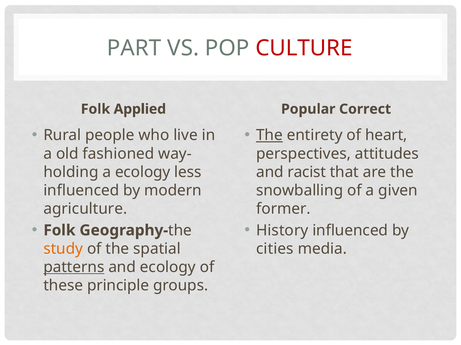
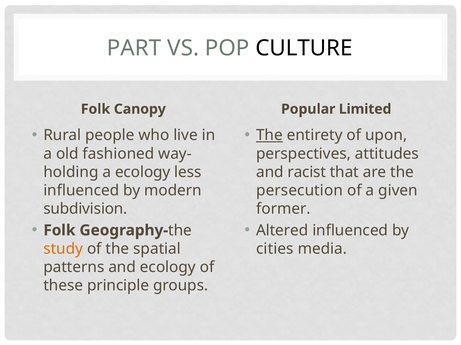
CULTURE colour: red -> black
Applied: Applied -> Canopy
Correct: Correct -> Limited
heart: heart -> upon
snowballing: snowballing -> persecution
agriculture: agriculture -> subdivision
History: History -> Altered
patterns underline: present -> none
